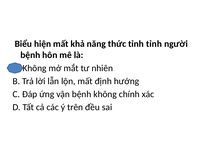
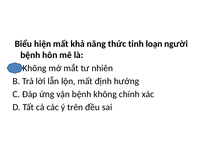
tỉnh tỉnh: tỉnh -> loạn
